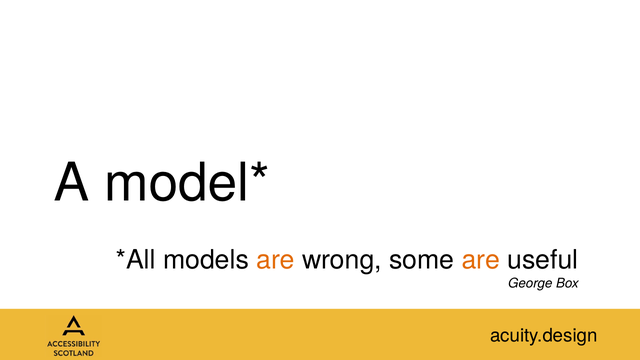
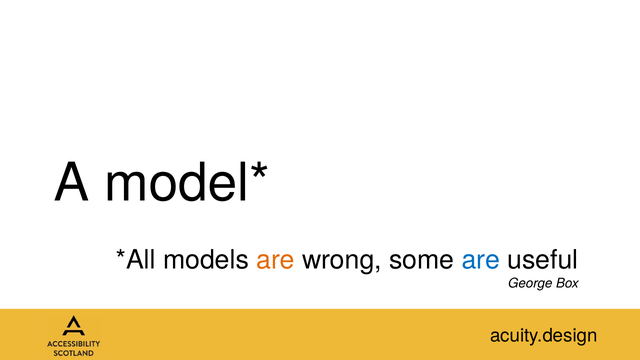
are at (481, 260) colour: orange -> blue
